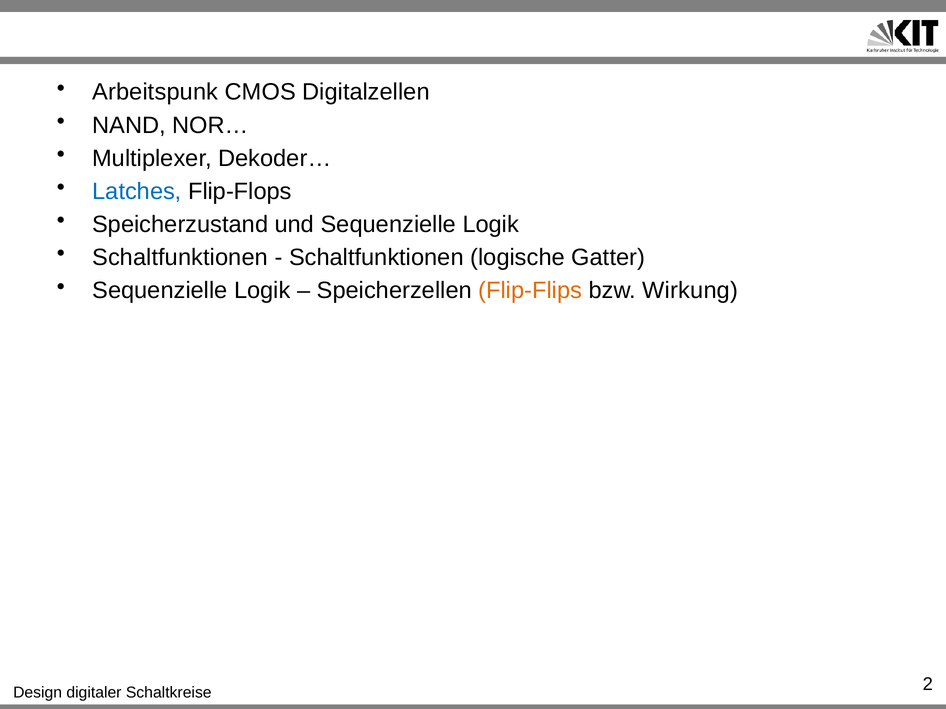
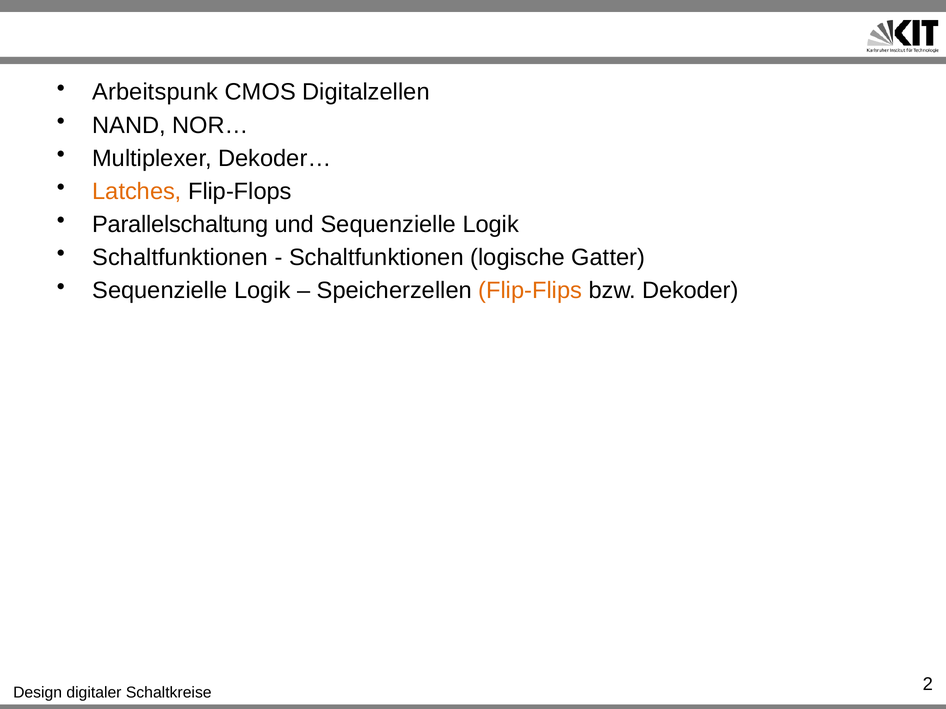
Latches colour: blue -> orange
Speicherzustand: Speicherzustand -> Parallelschaltung
Wirkung: Wirkung -> Dekoder
